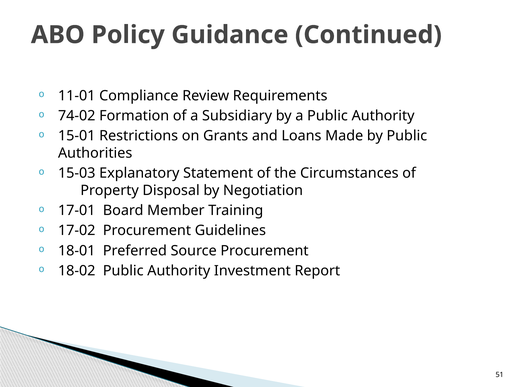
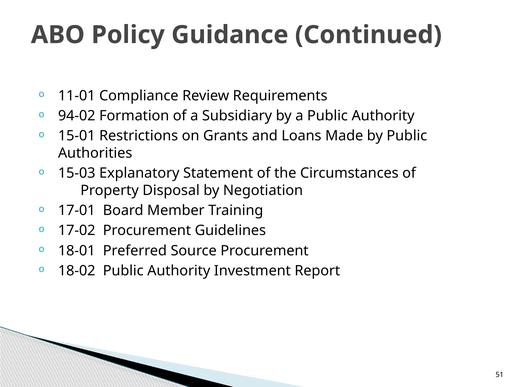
74-02: 74-02 -> 94-02
